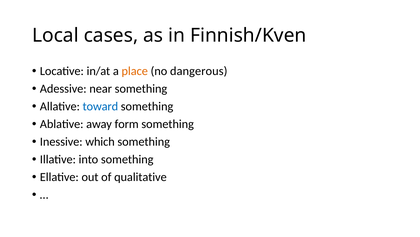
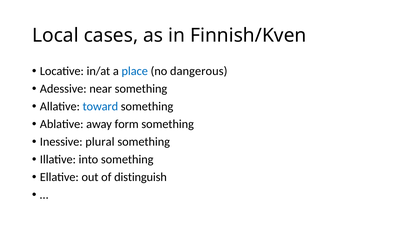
place colour: orange -> blue
which: which -> plural
qualitative: qualitative -> distinguish
